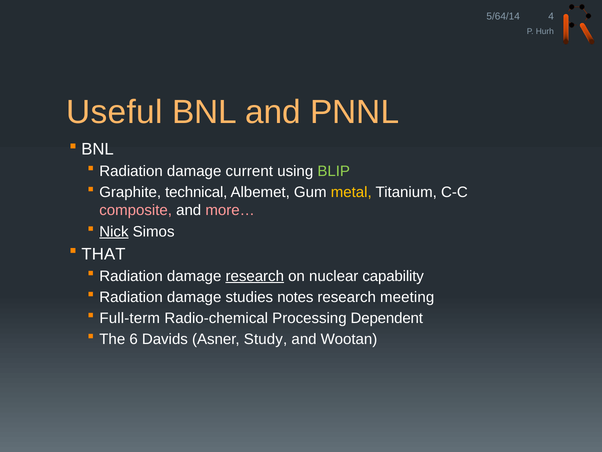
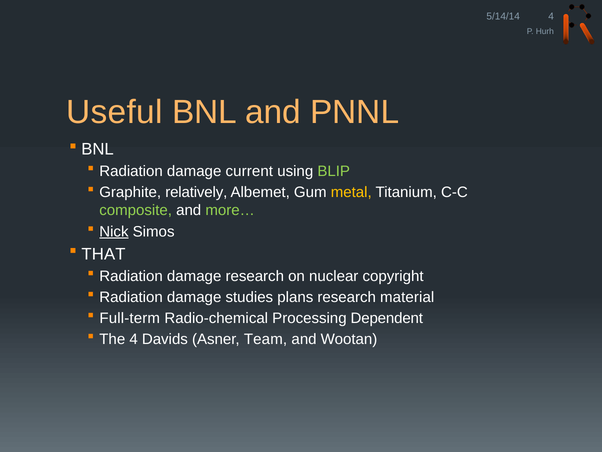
5/64/14: 5/64/14 -> 5/14/14
technical: technical -> relatively
composite colour: pink -> light green
more… colour: pink -> light green
research at (255, 276) underline: present -> none
capability: capability -> copyright
notes: notes -> plans
meeting: meeting -> material
The 6: 6 -> 4
Study: Study -> Team
